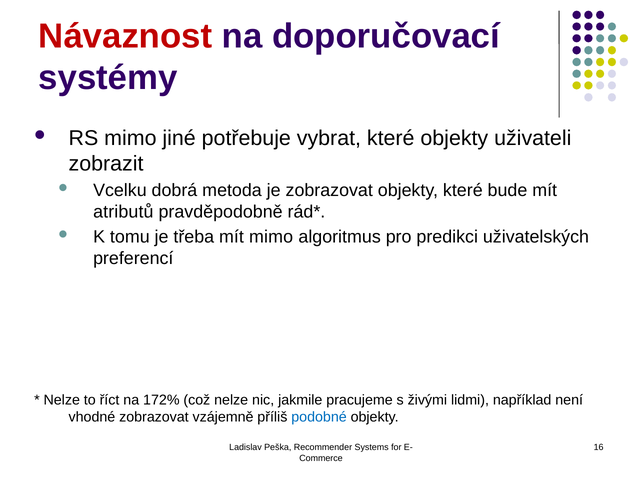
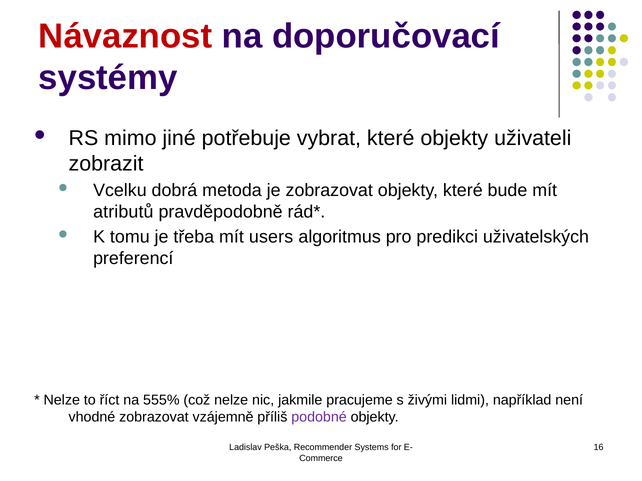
mít mimo: mimo -> users
172%: 172% -> 555%
podobné colour: blue -> purple
